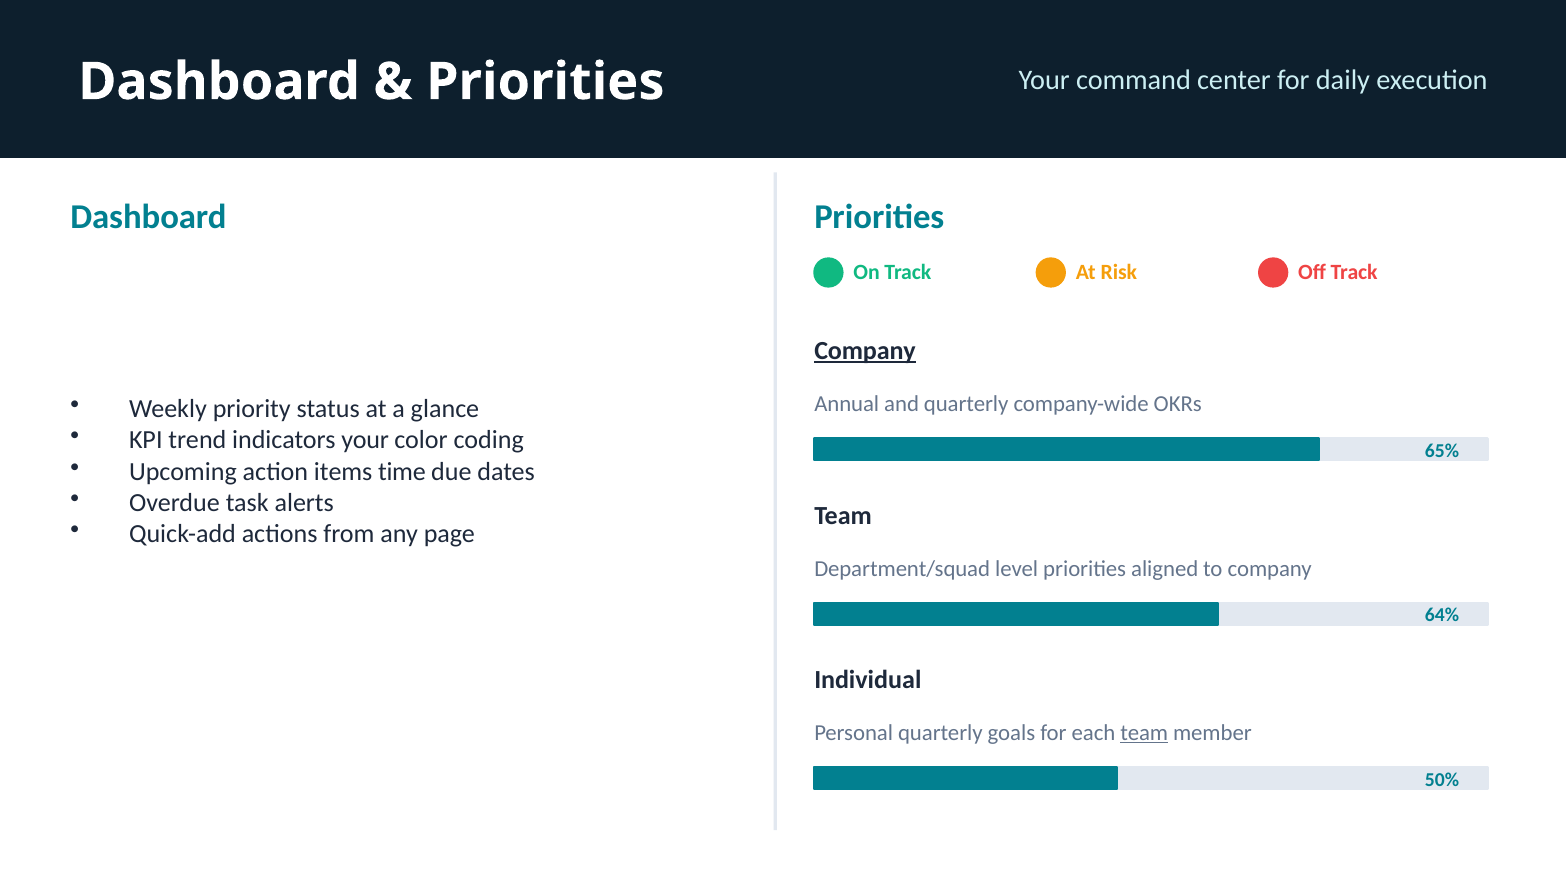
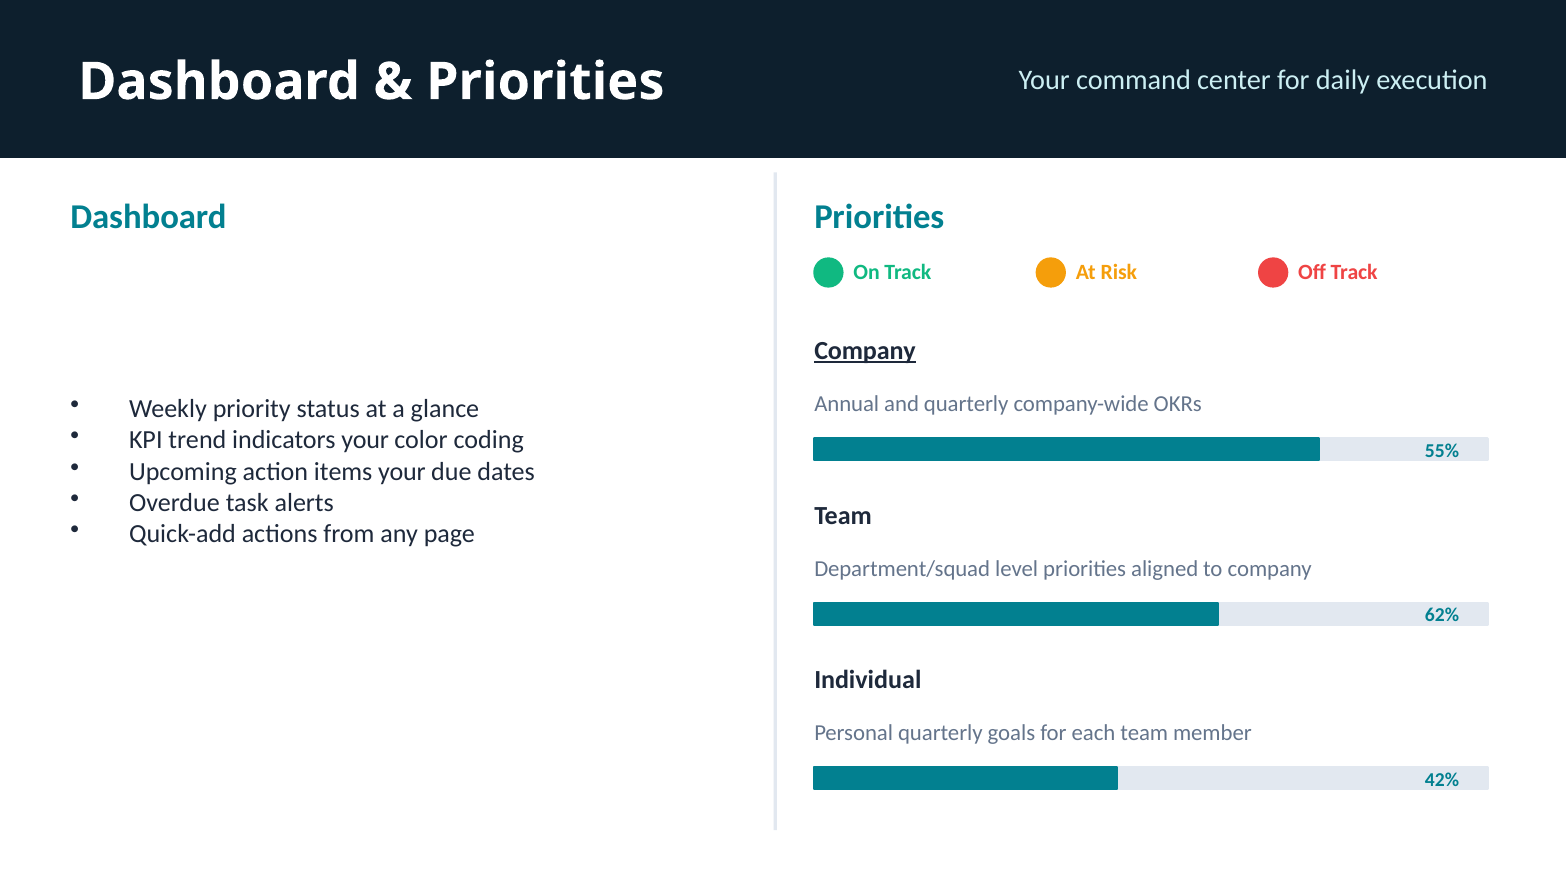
65%: 65% -> 55%
items time: time -> your
64%: 64% -> 62%
team at (1144, 733) underline: present -> none
50%: 50% -> 42%
